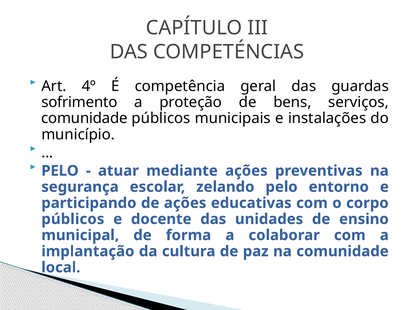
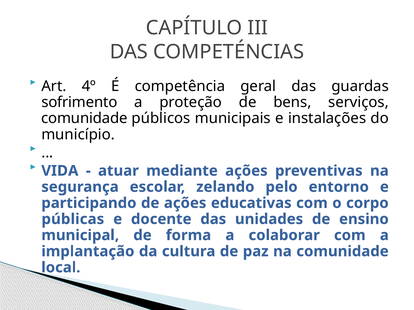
PELO at (60, 171): PELO -> VIDA
públicos at (73, 219): públicos -> públicas
